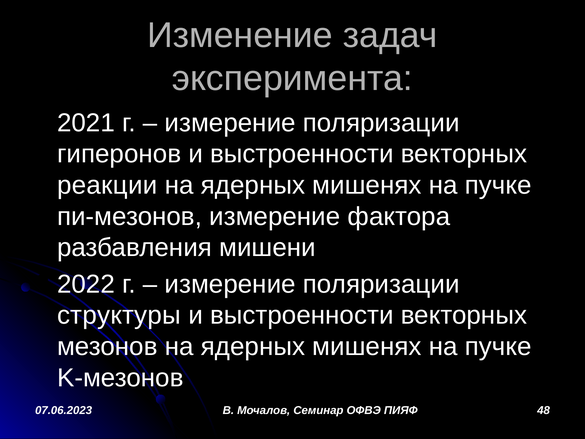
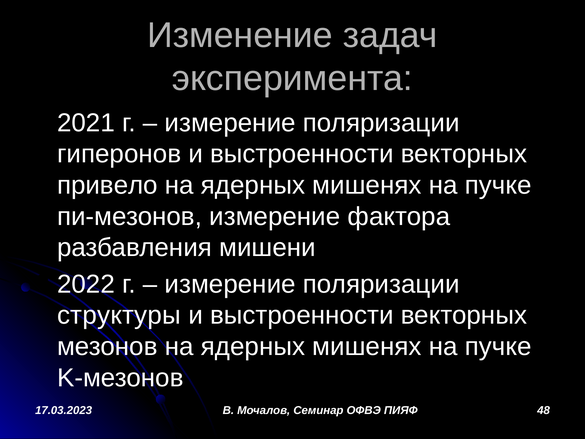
реакции: реакции -> привело
07.06.2023: 07.06.2023 -> 17.03.2023
